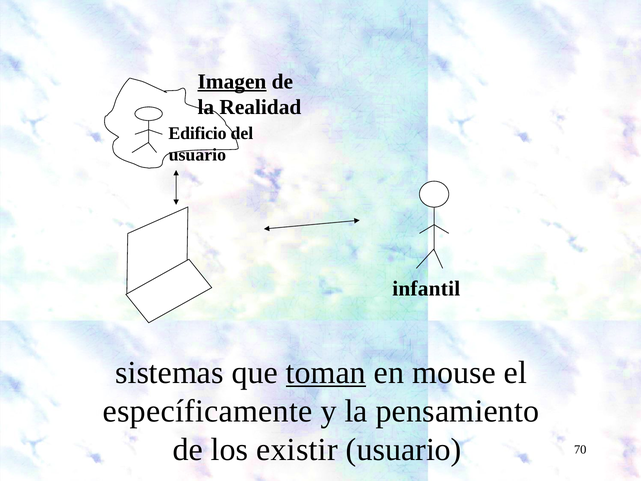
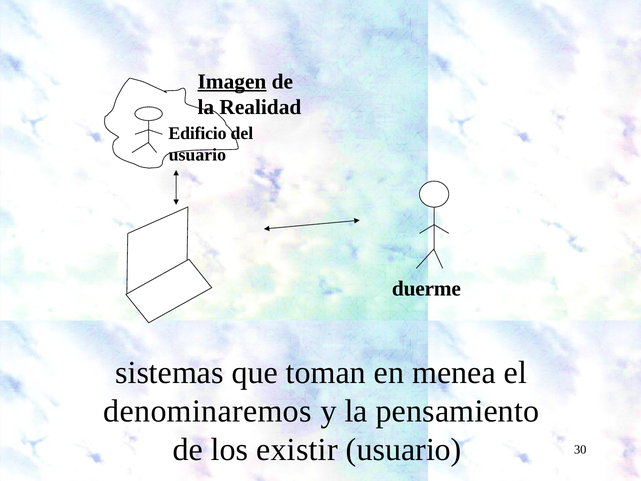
infantil: infantil -> duerme
toman underline: present -> none
mouse: mouse -> menea
específicamente: específicamente -> denominaremos
70: 70 -> 30
